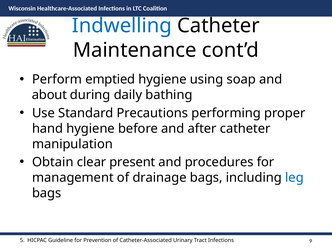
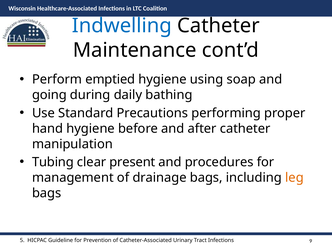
about: about -> going
Obtain: Obtain -> Tubing
leg colour: blue -> orange
